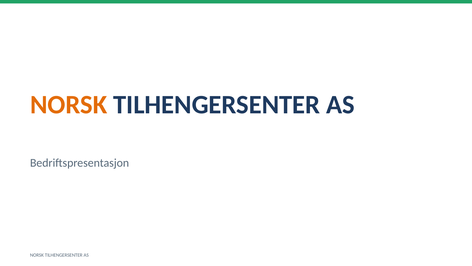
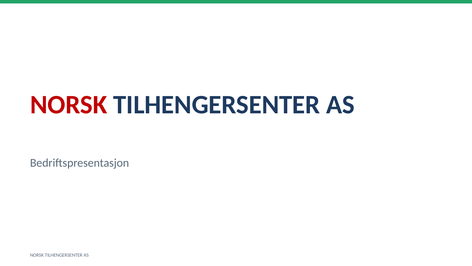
NORSK at (69, 105) colour: orange -> red
